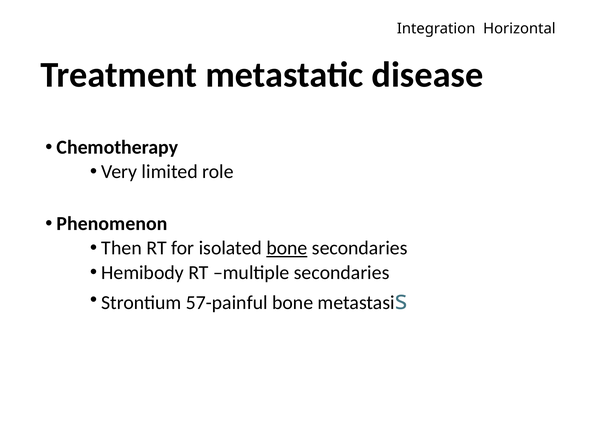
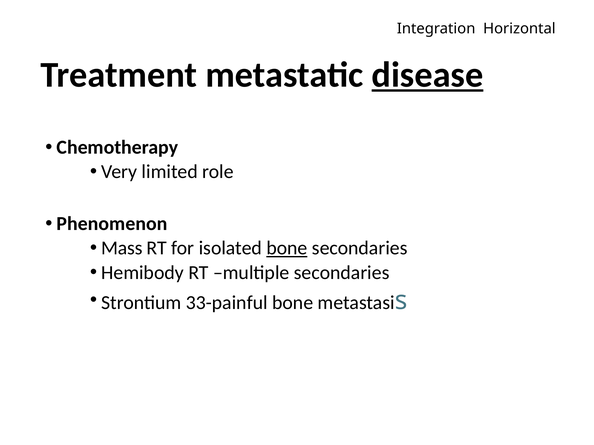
disease underline: none -> present
Then: Then -> Mass
57-painful: 57-painful -> 33-painful
